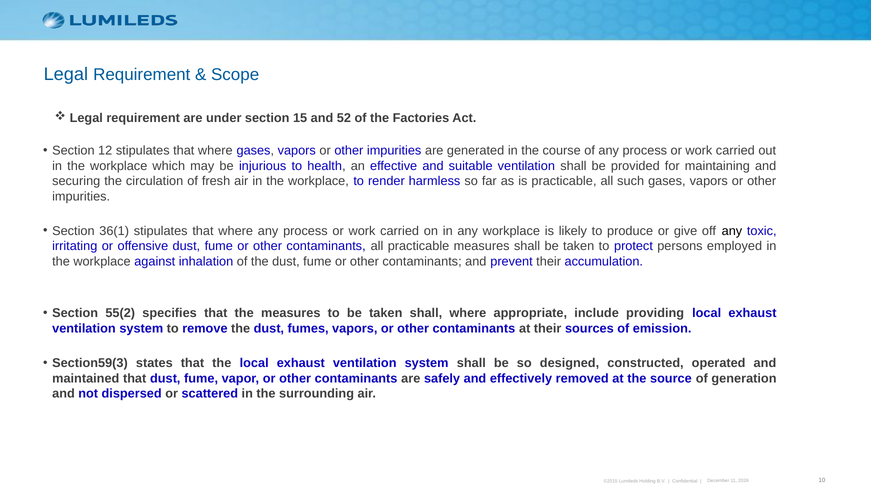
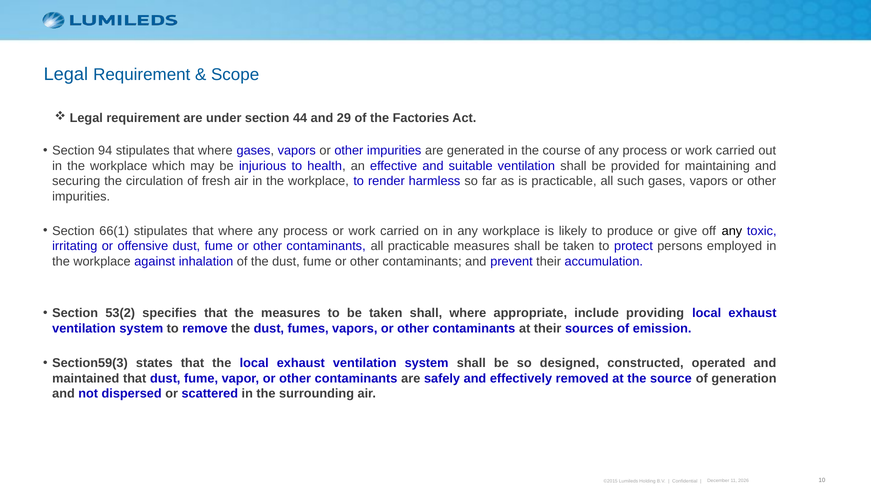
15: 15 -> 44
52: 52 -> 29
12: 12 -> 94
36(1: 36(1 -> 66(1
55(2: 55(2 -> 53(2
